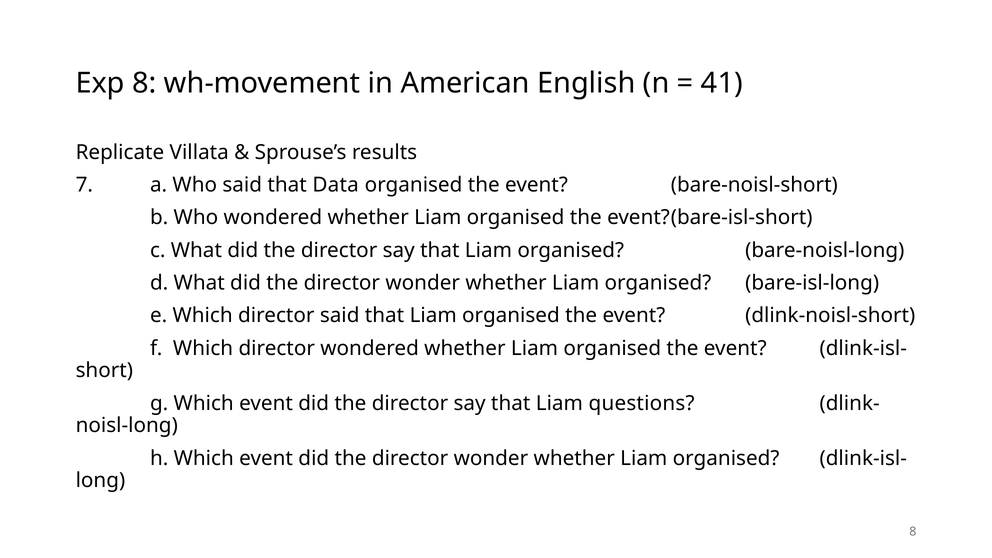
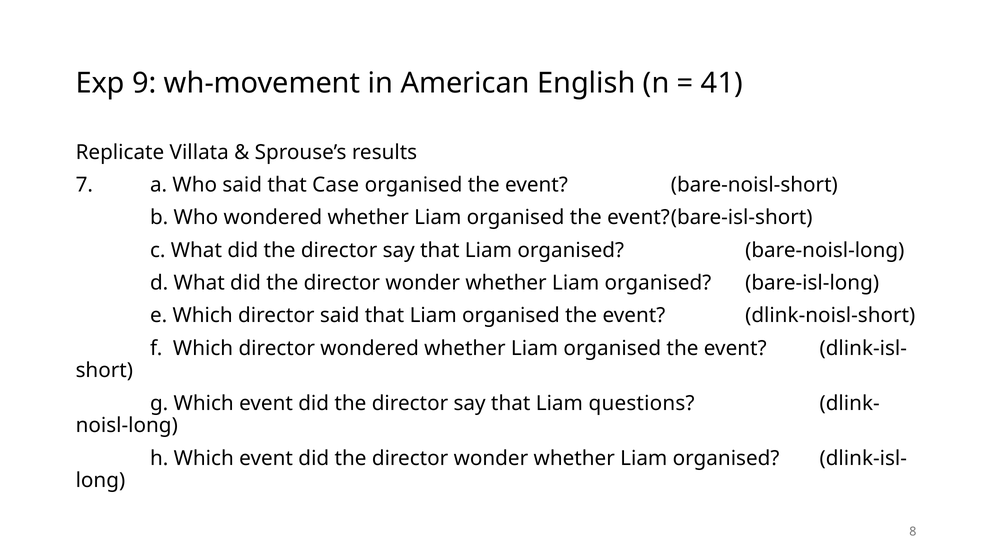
Exp 8: 8 -> 9
Data: Data -> Case
